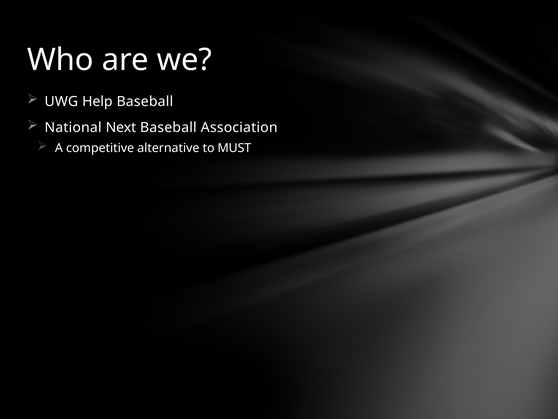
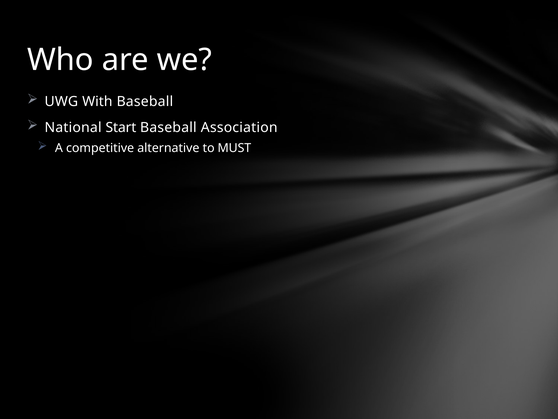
Help: Help -> With
Next: Next -> Start
